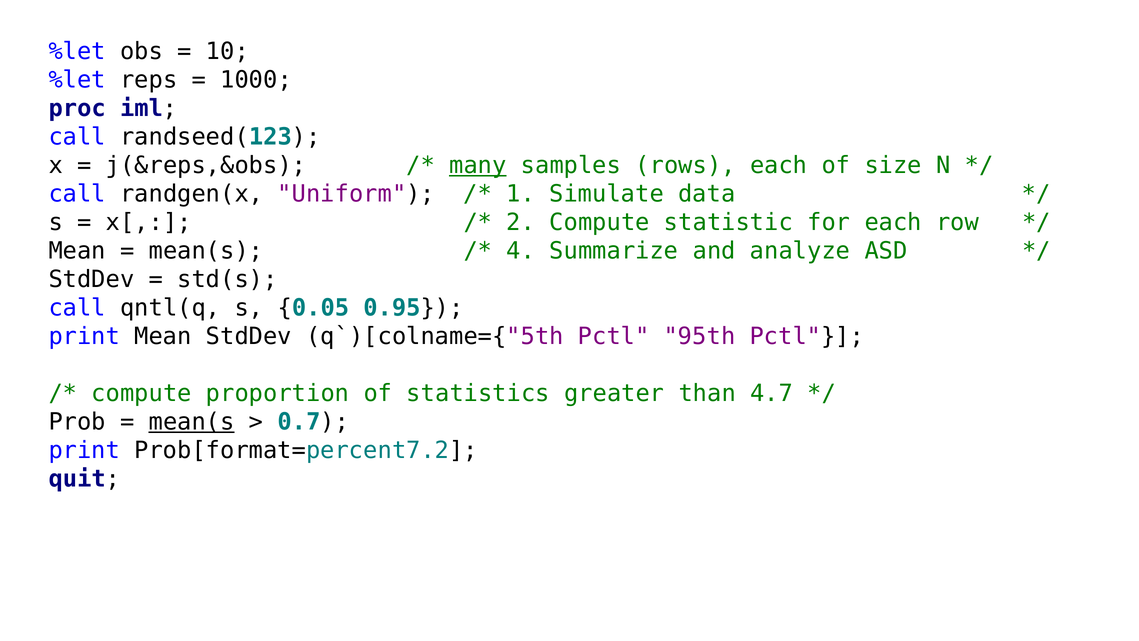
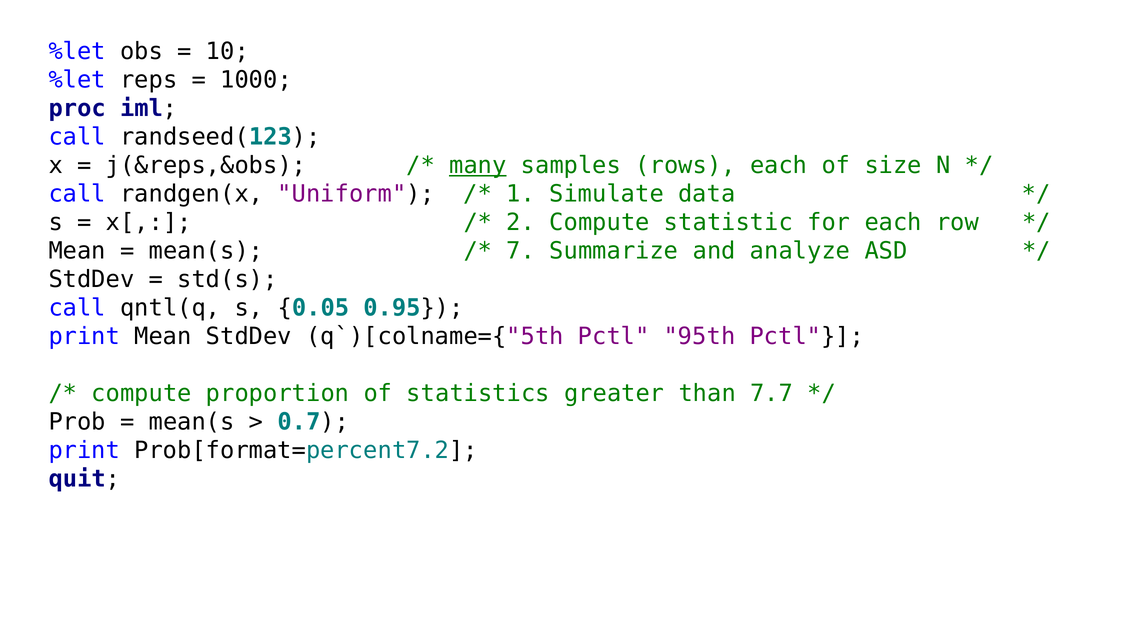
4: 4 -> 7
4.7: 4.7 -> 7.7
mean(s at (192, 422) underline: present -> none
